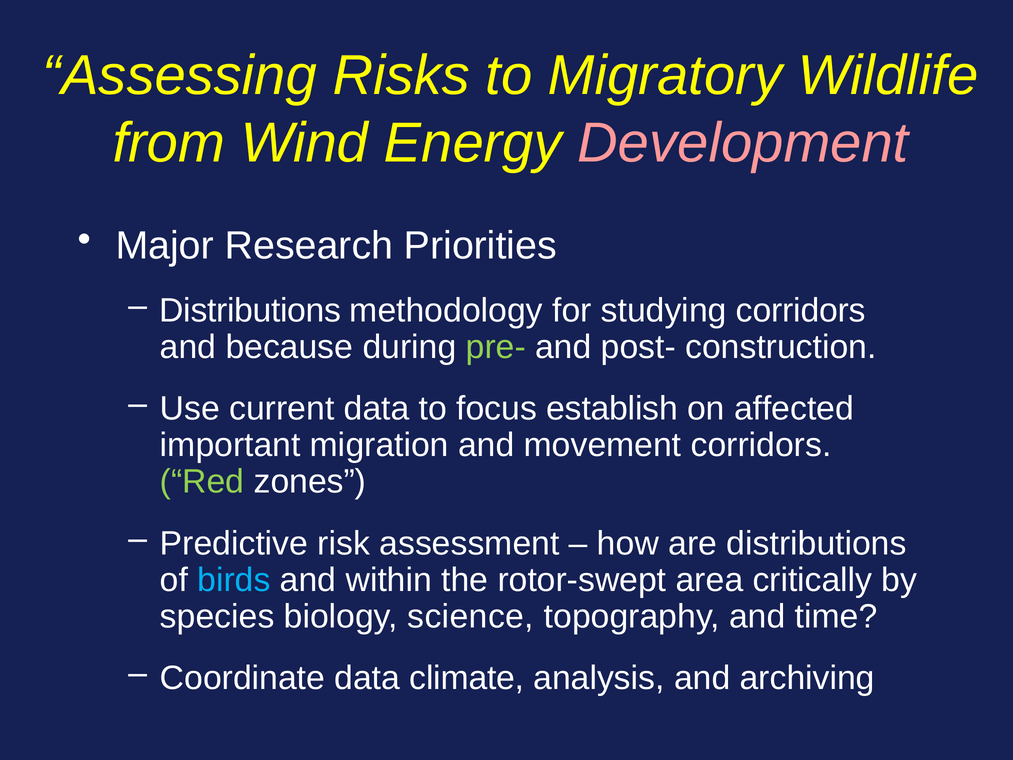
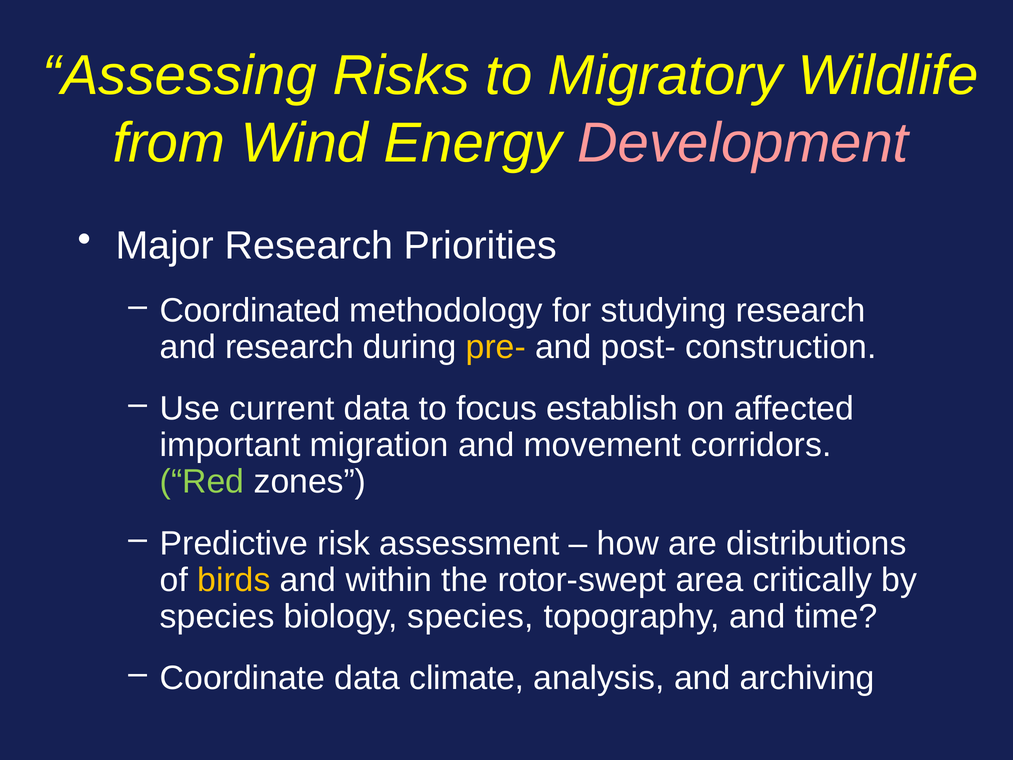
Distributions at (250, 310): Distributions -> Coordinated
studying corridors: corridors -> research
and because: because -> research
pre- colour: light green -> yellow
birds colour: light blue -> yellow
biology science: science -> species
